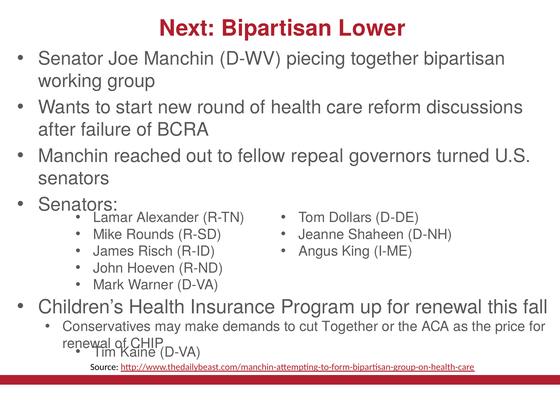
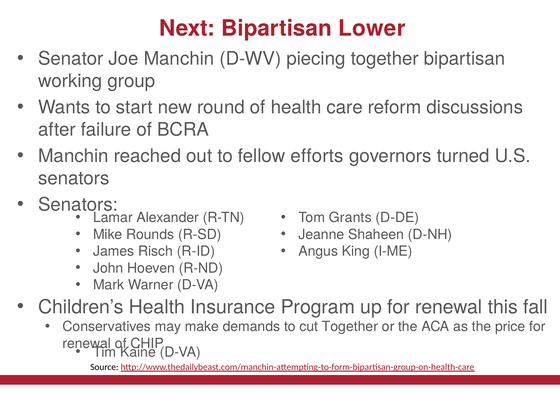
repeal: repeal -> efforts
Dollars: Dollars -> Grants
